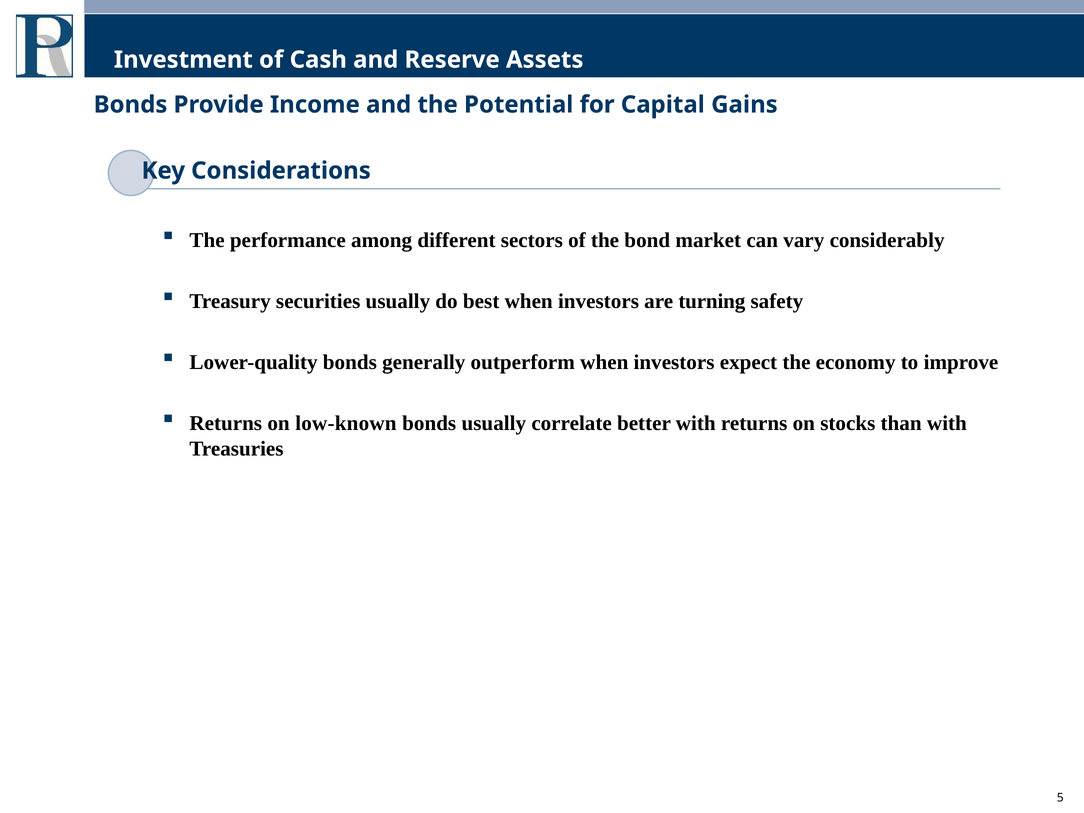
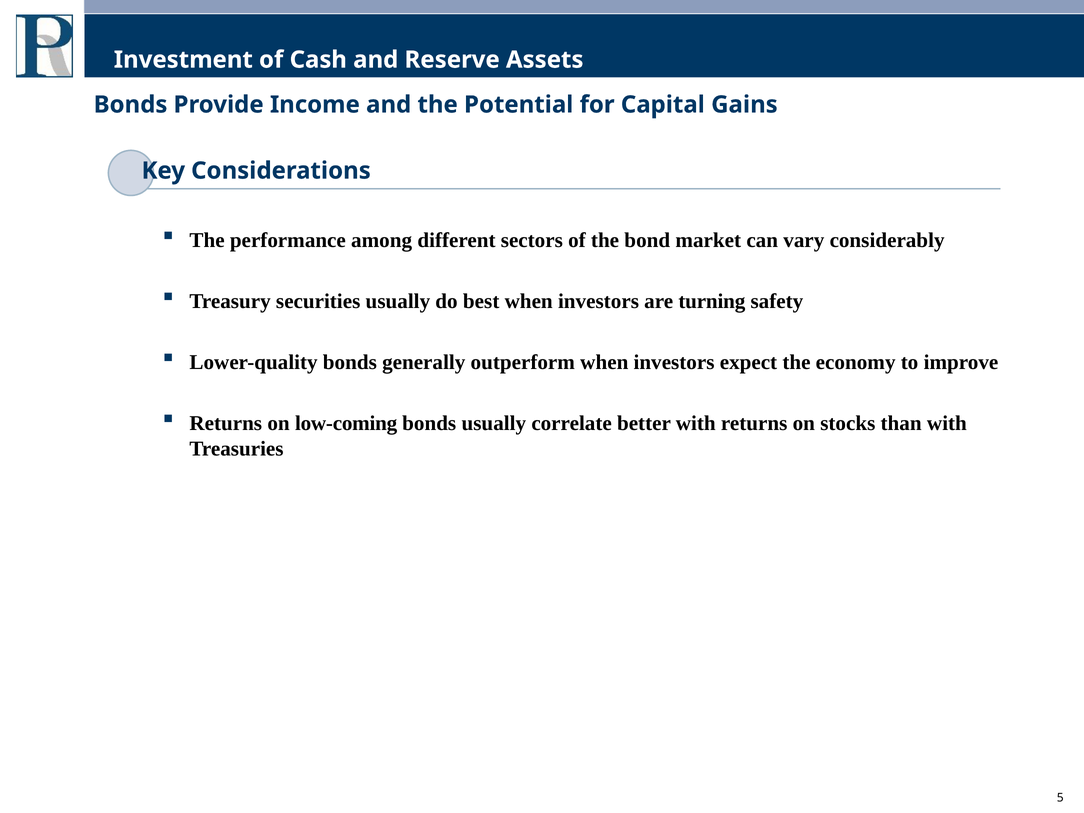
low-known: low-known -> low-coming
